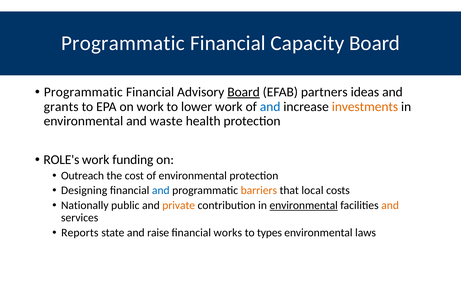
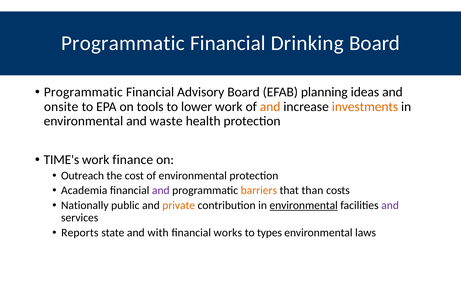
Capacity: Capacity -> Drinking
Board at (244, 92) underline: present -> none
partners: partners -> planning
grants: grants -> onsite
on work: work -> tools
and at (270, 107) colour: blue -> orange
ROLE's: ROLE's -> TIME's
funding: funding -> finance
Designing: Designing -> Academia
and at (161, 191) colour: blue -> purple
local: local -> than
and at (390, 206) colour: orange -> purple
raise: raise -> with
